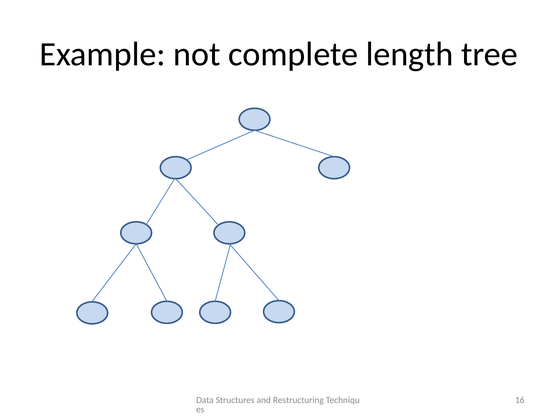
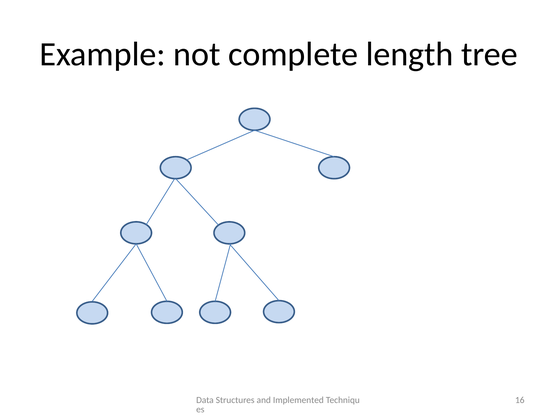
Restructuring: Restructuring -> Implemented
